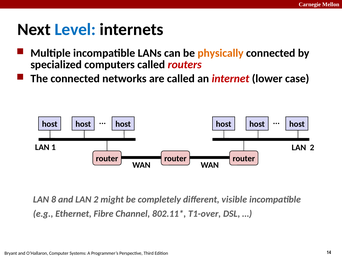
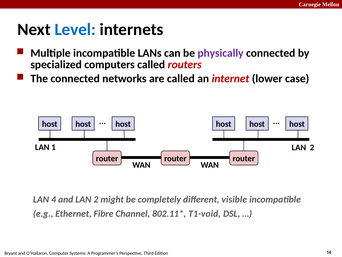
physically colour: orange -> purple
8: 8 -> 4
T1-over: T1-over -> T1-void
